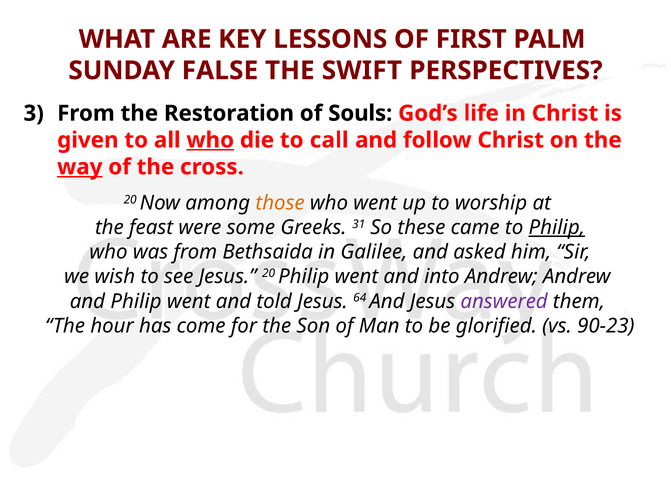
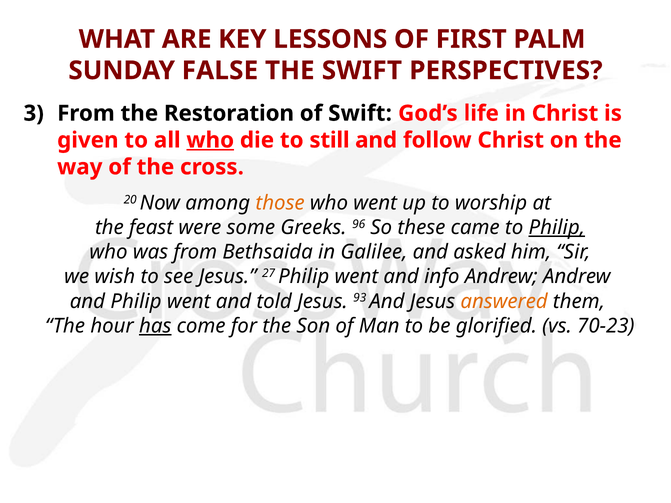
of Souls: Souls -> Swift
call: call -> still
way underline: present -> none
31: 31 -> 96
Jesus 20: 20 -> 27
into: into -> info
64: 64 -> 93
answered colour: purple -> orange
has underline: none -> present
90-23: 90-23 -> 70-23
